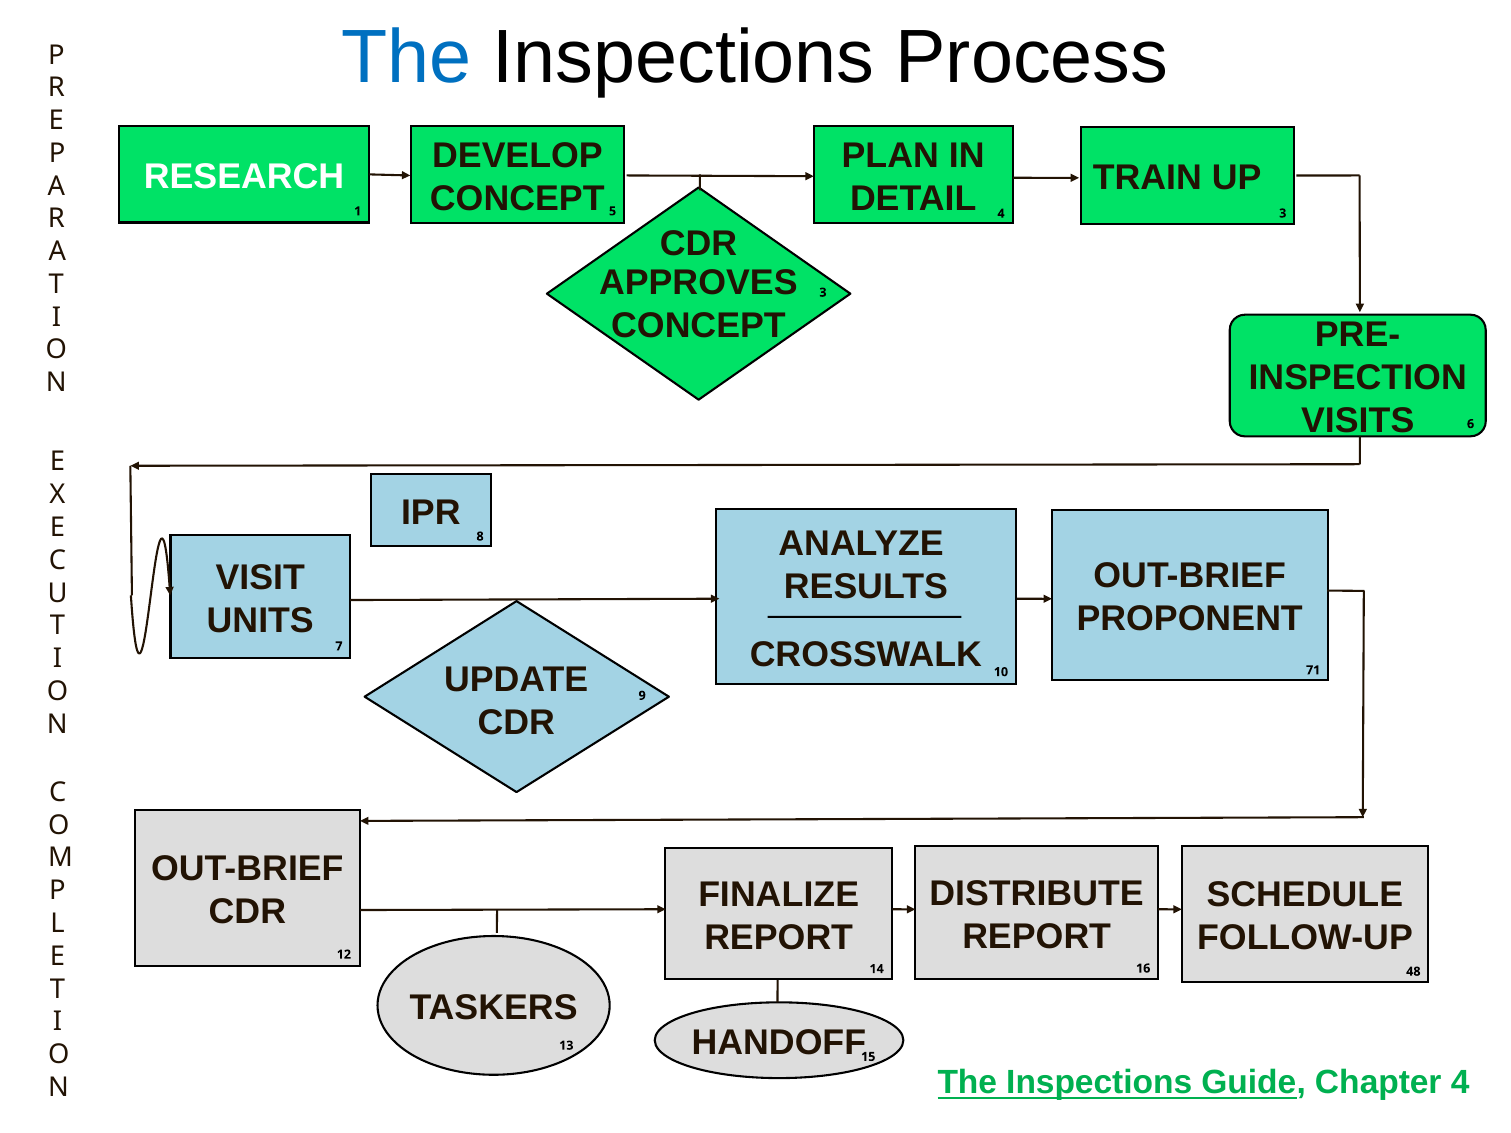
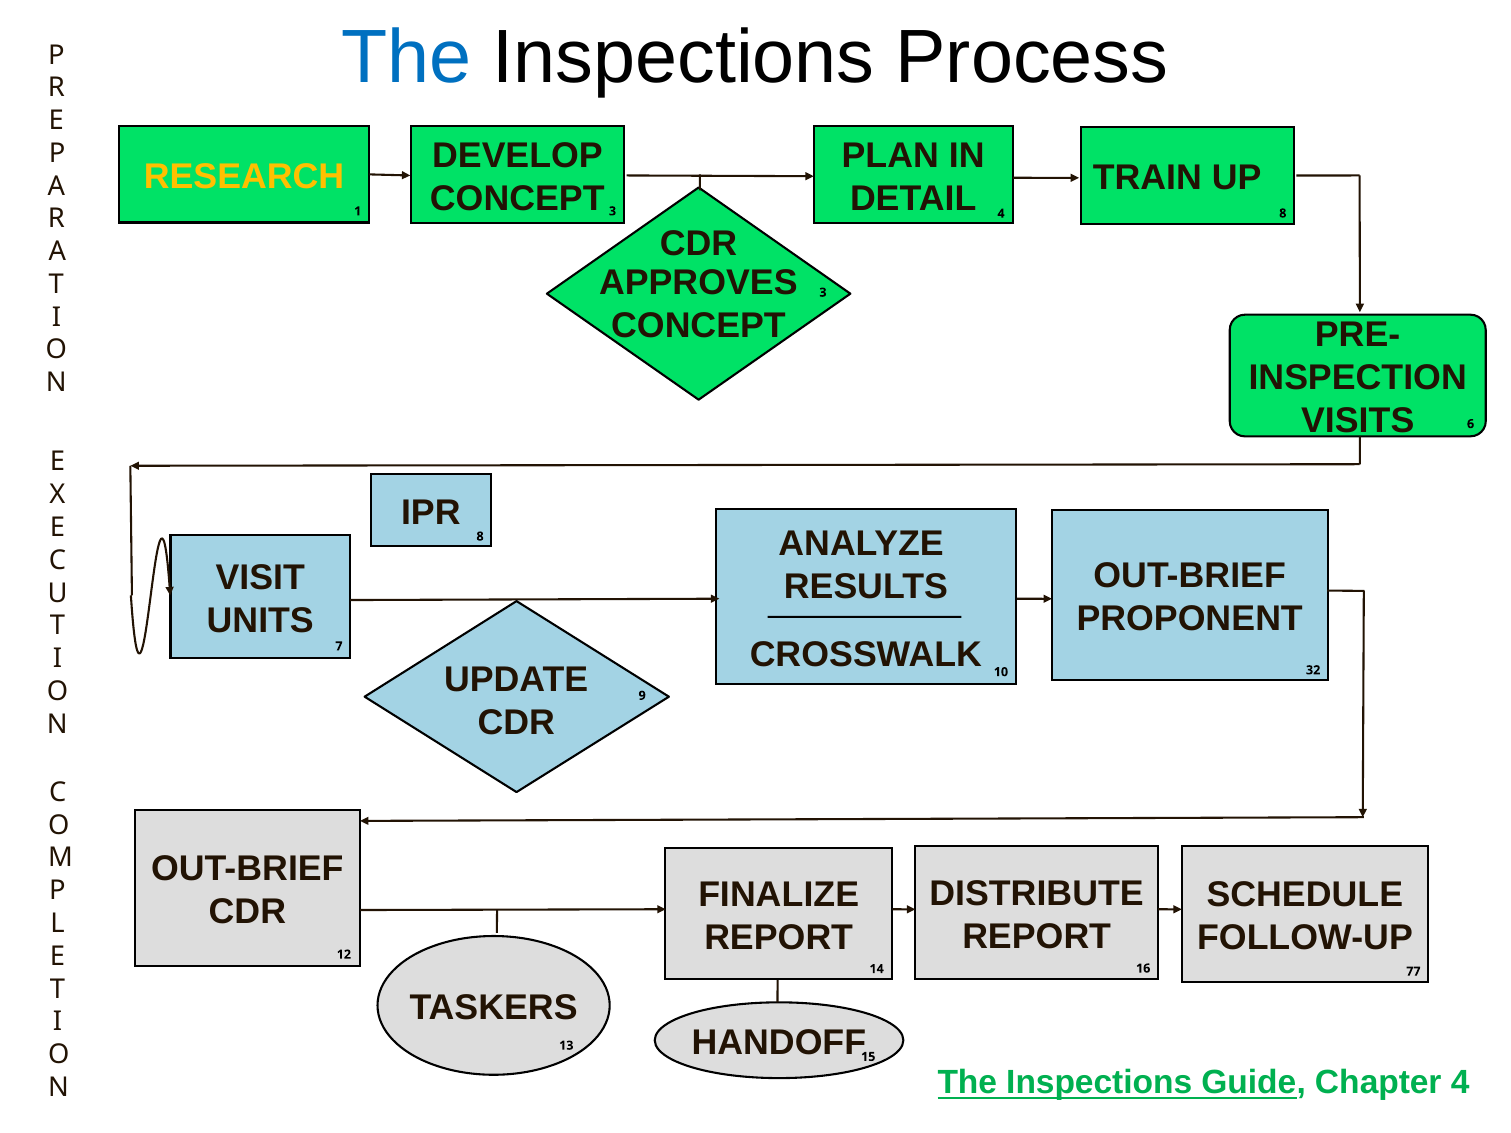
RESEARCH colour: white -> yellow
1 5: 5 -> 3
4 3: 3 -> 8
71: 71 -> 32
48: 48 -> 77
